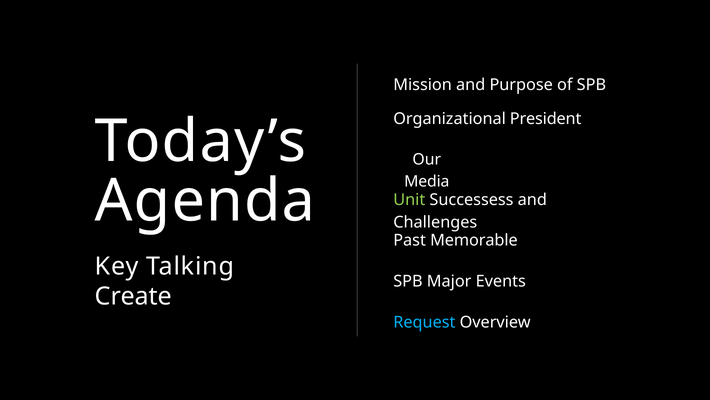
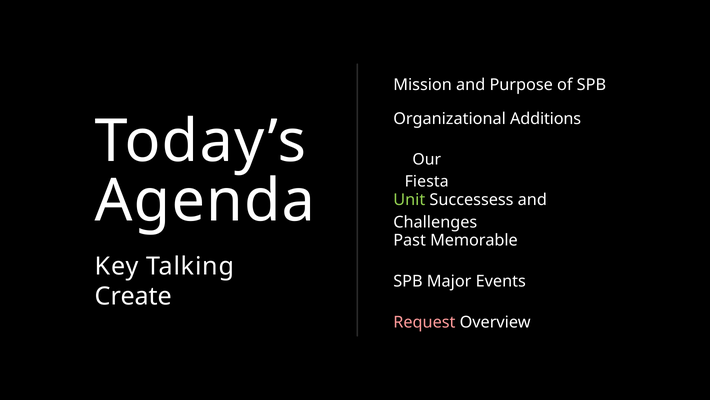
President: President -> Additions
Media: Media -> Fiesta
Request colour: light blue -> pink
